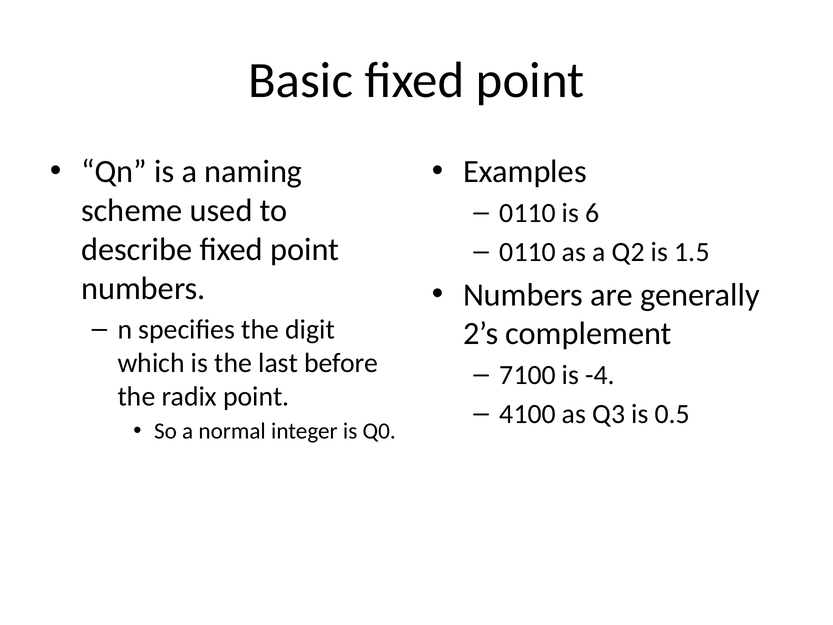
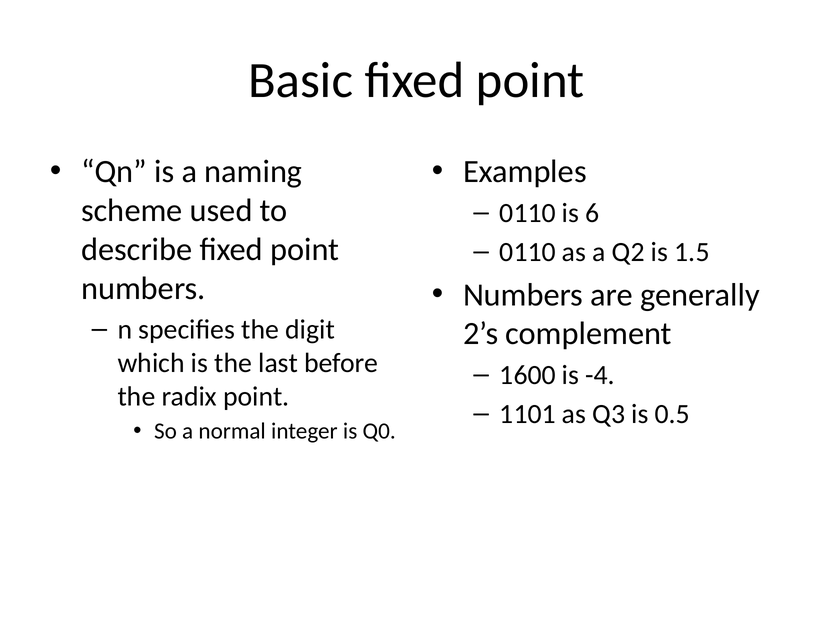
7100: 7100 -> 1600
4100: 4100 -> 1101
